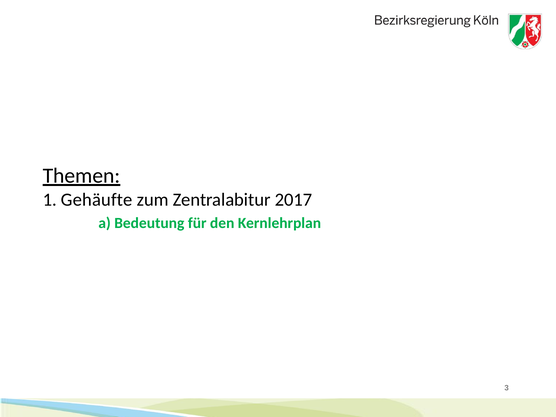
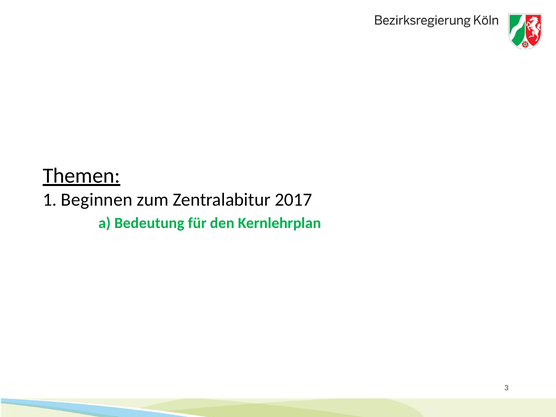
Gehäufte: Gehäufte -> Beginnen
